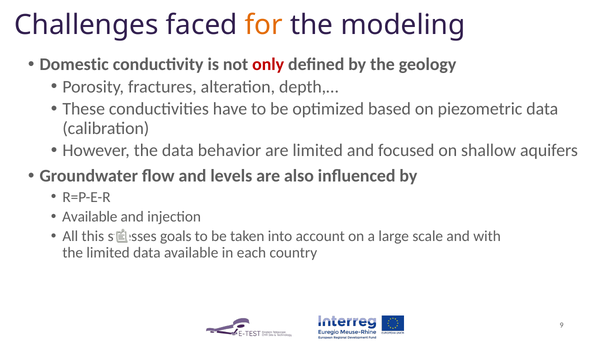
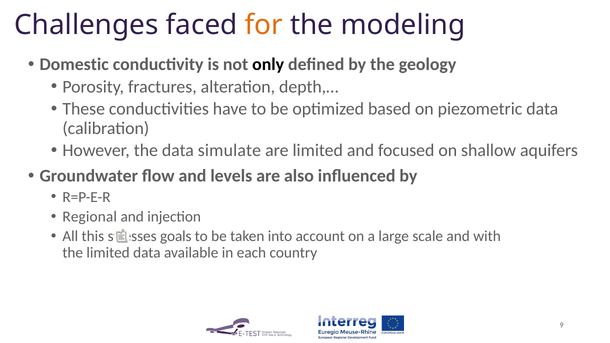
only colour: red -> black
behavior: behavior -> simulate
Available at (90, 217): Available -> Regional
